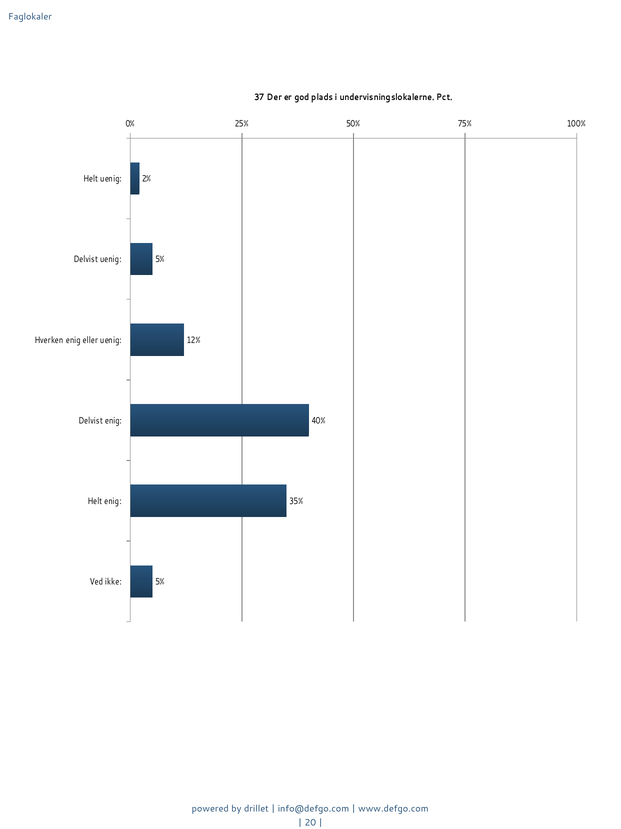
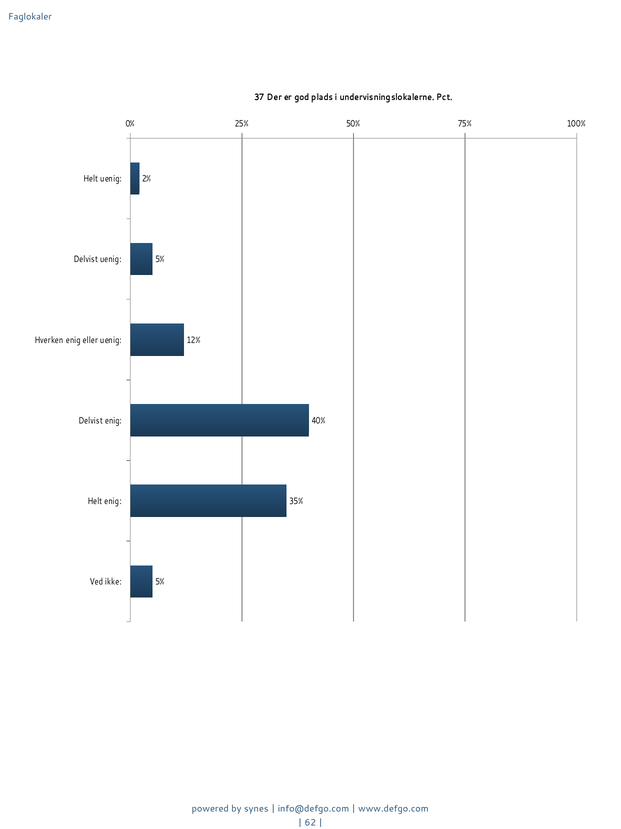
drillet: drillet -> synes
20: 20 -> 62
